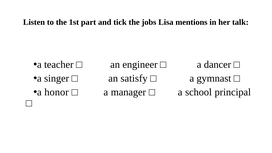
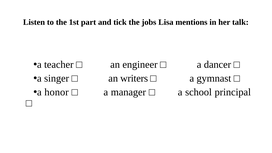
satisfy: satisfy -> writers
